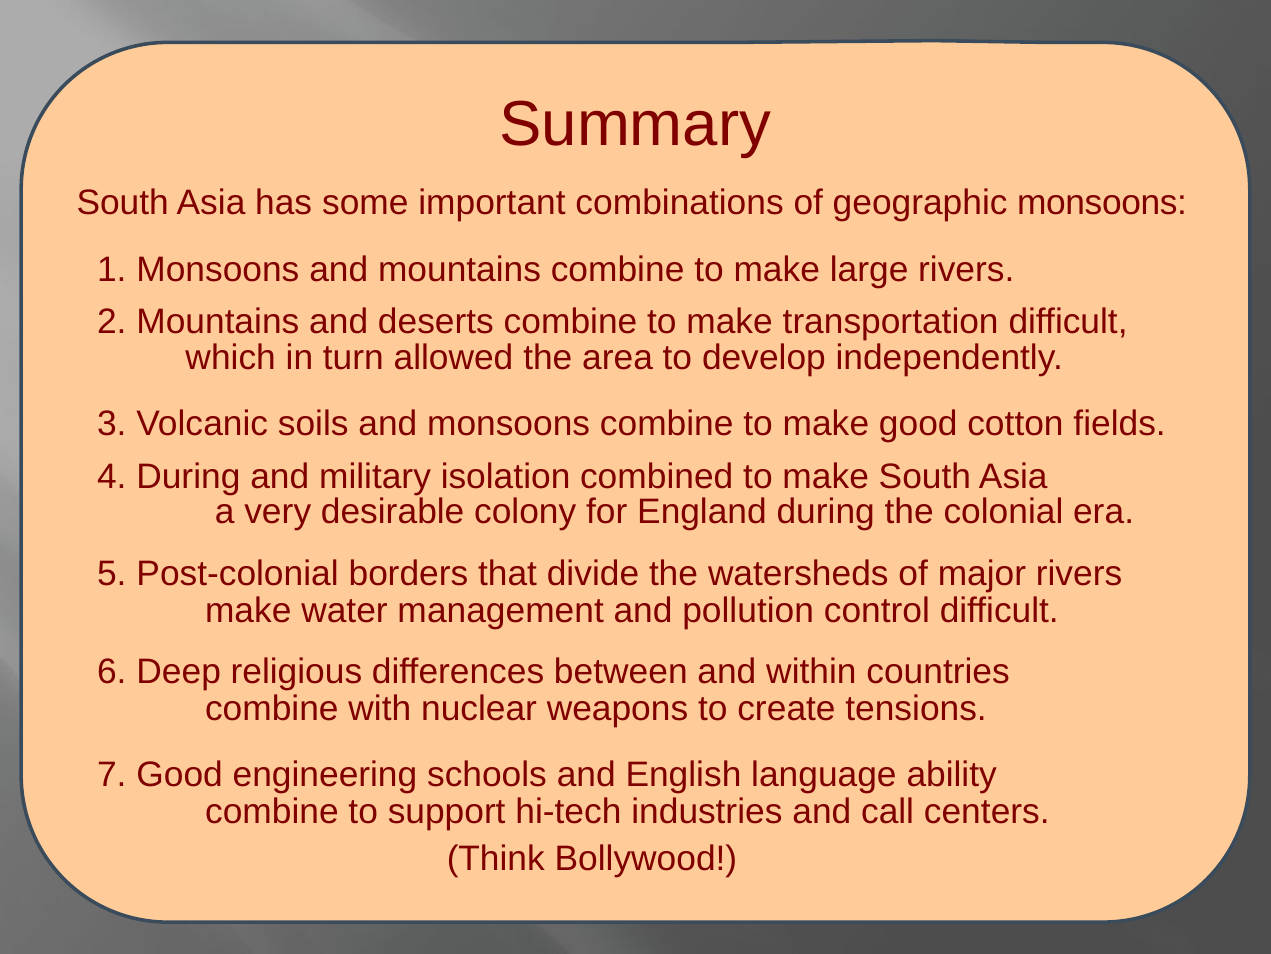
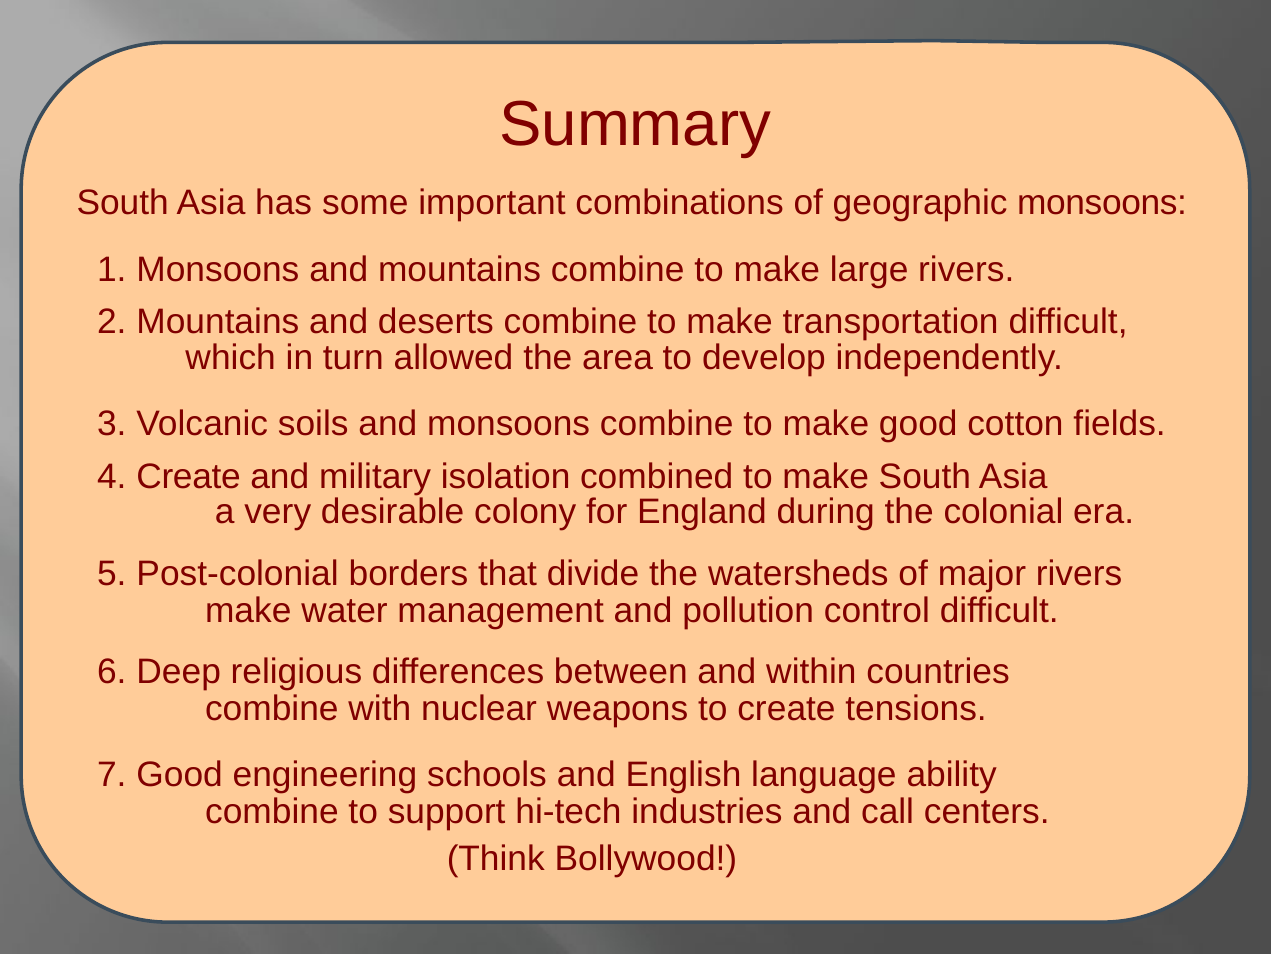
4 During: During -> Create
